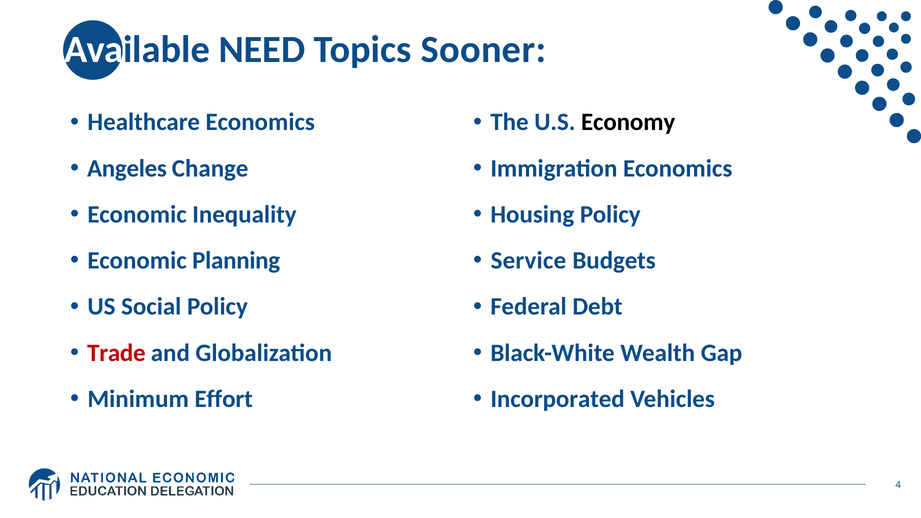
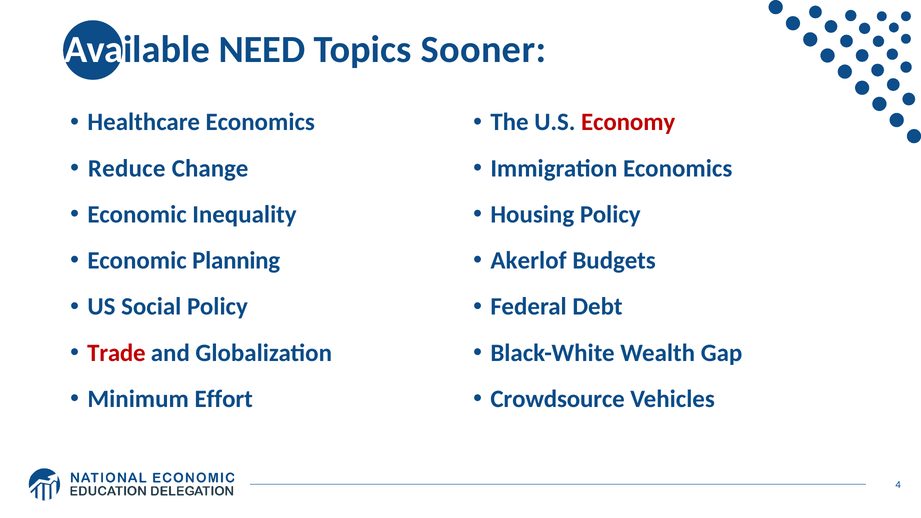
Economy colour: black -> red
Angeles: Angeles -> Reduce
Service: Service -> Akerlof
Incorporated: Incorporated -> Crowdsource
